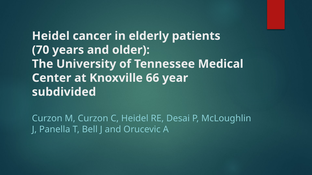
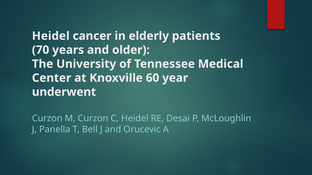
66: 66 -> 60
subdivided: subdivided -> underwent
